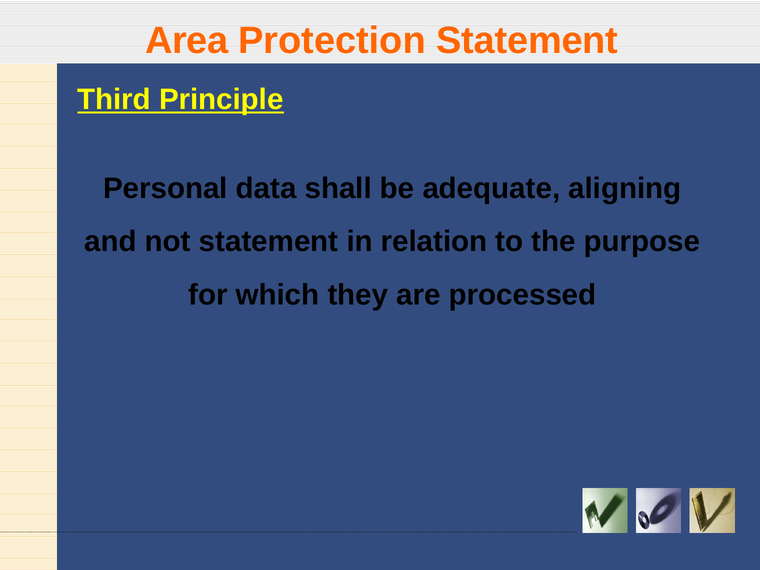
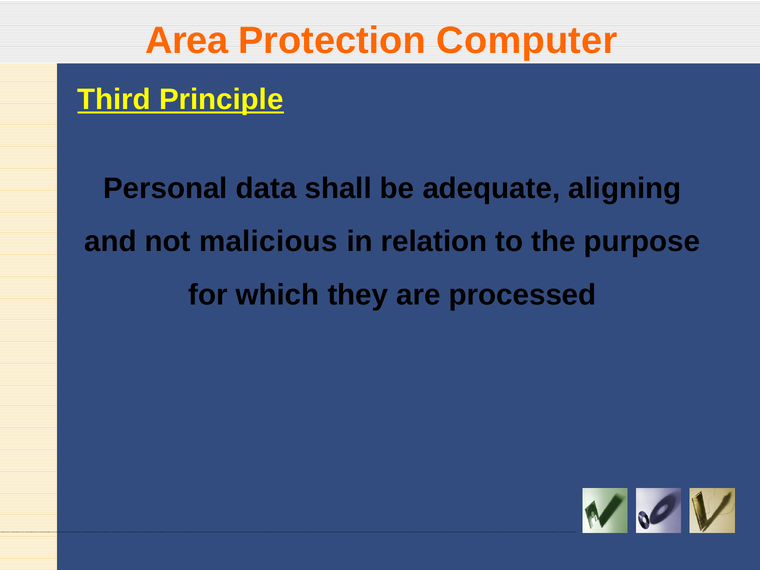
Protection Statement: Statement -> Computer
not statement: statement -> malicious
